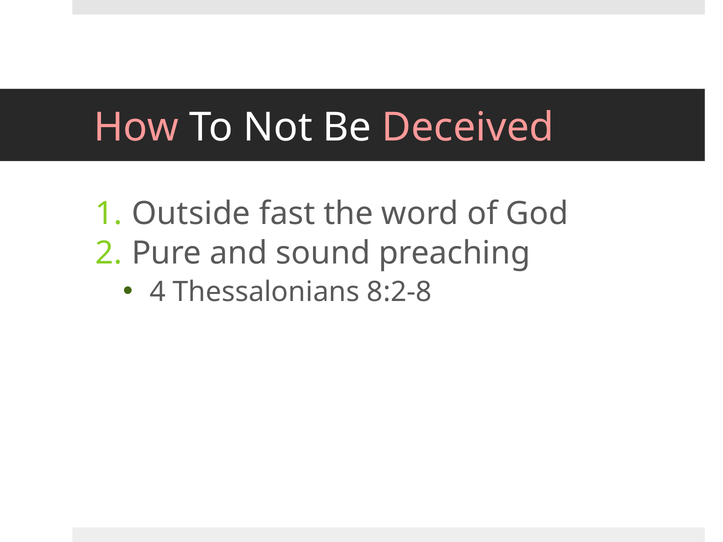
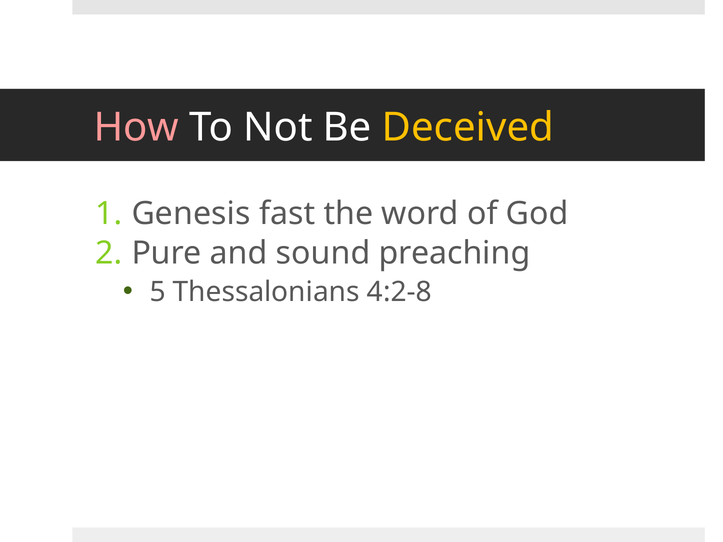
Deceived colour: pink -> yellow
Outside: Outside -> Genesis
4: 4 -> 5
8:2-8: 8:2-8 -> 4:2-8
